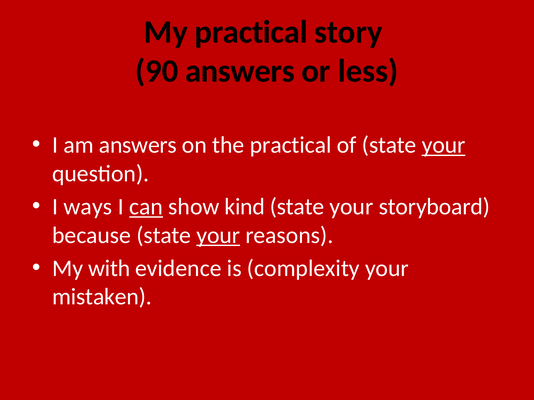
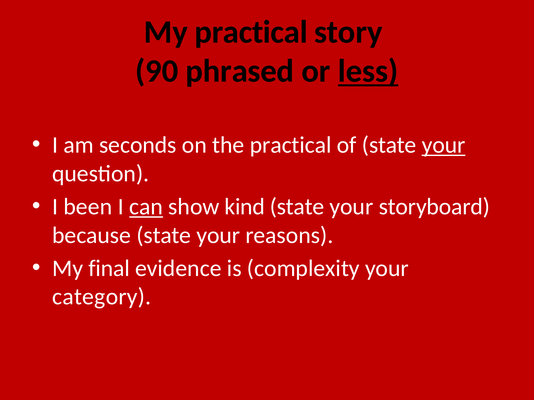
90 answers: answers -> phrased
less underline: none -> present
am answers: answers -> seconds
ways: ways -> been
your at (218, 235) underline: present -> none
with: with -> final
mistaken: mistaken -> category
